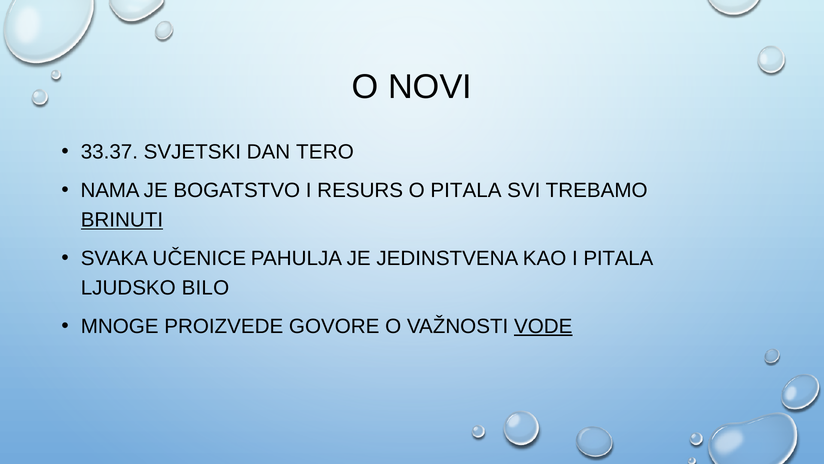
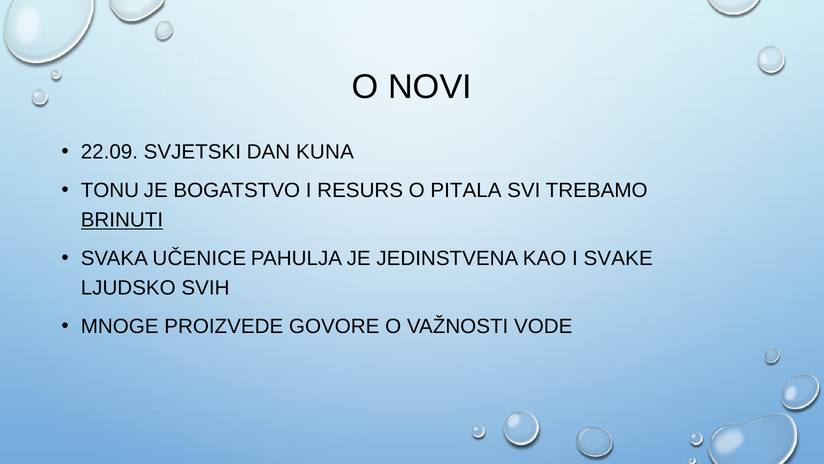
33.37: 33.37 -> 22.09
TERO: TERO -> KUNA
NAMA: NAMA -> TONU
I PITALA: PITALA -> SVAKE
BILO: BILO -> SVIH
VODE underline: present -> none
